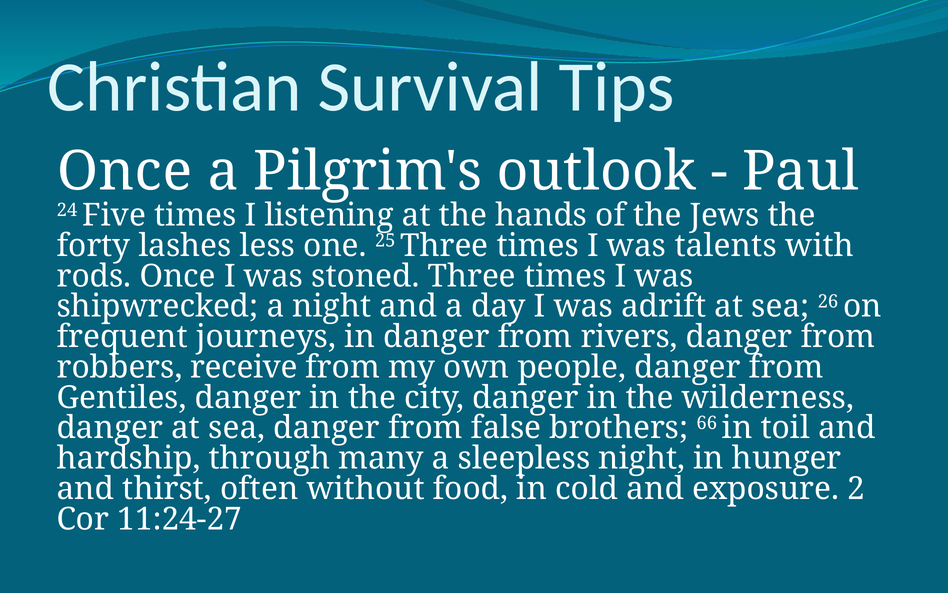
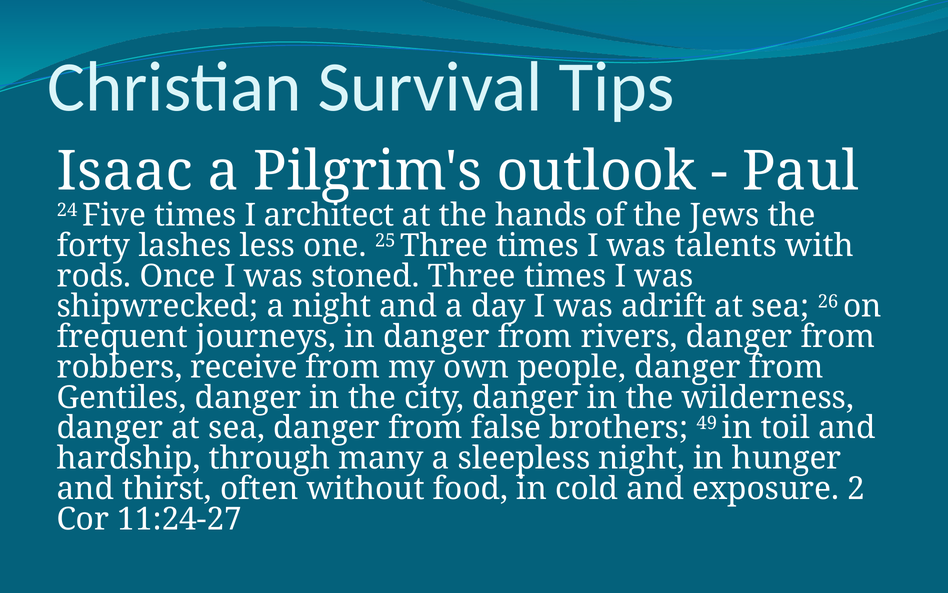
Once at (125, 171): Once -> Isaac
listening: listening -> architect
66: 66 -> 49
